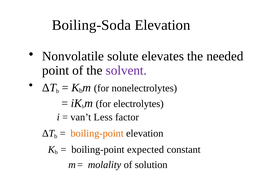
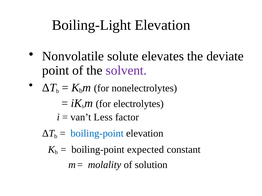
Boiling-Soda: Boiling-Soda -> Boiling-Light
needed: needed -> deviate
boiling-point at (97, 134) colour: orange -> blue
